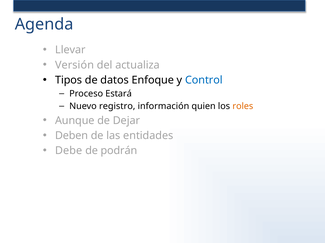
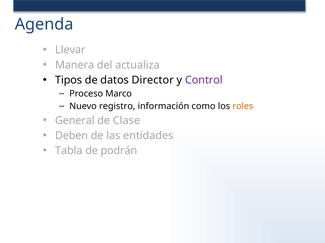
Versión: Versión -> Manera
Enfoque: Enfoque -> Director
Control colour: blue -> purple
Estará: Estará -> Marco
quien: quien -> como
Aunque: Aunque -> General
Dejar: Dejar -> Clase
Debe: Debe -> Tabla
